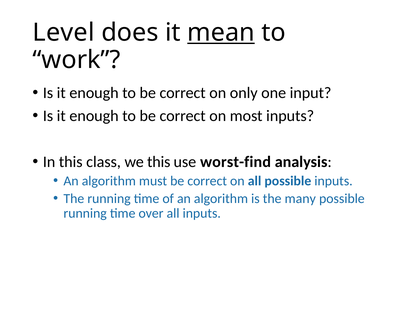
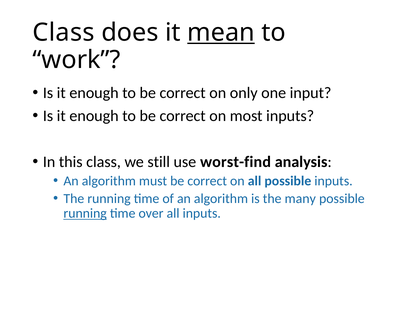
Level at (64, 33): Level -> Class
we this: this -> still
running at (85, 214) underline: none -> present
